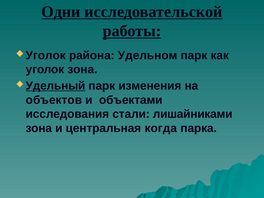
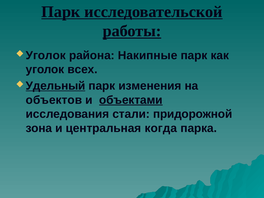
Одни at (61, 12): Одни -> Парк
Удельном: Удельном -> Накипные
уголок зона: зона -> всех
объектами underline: none -> present
лишайниками: лишайниками -> придорожной
